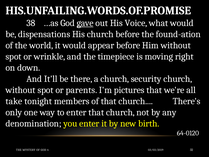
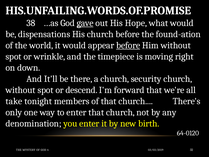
Voice: Voice -> Hope
before at (128, 45) underline: none -> present
parents: parents -> descend
pictures: pictures -> forward
